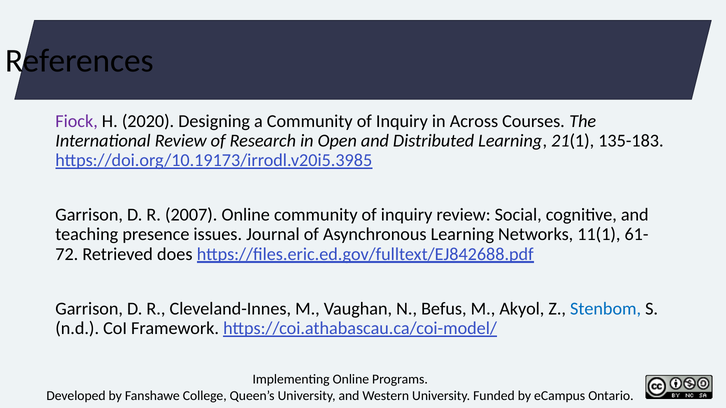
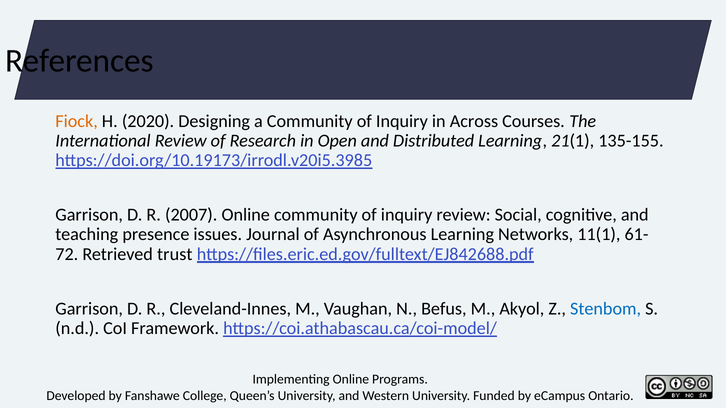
Fiock colour: purple -> orange
135-183: 135-183 -> 135-155
does: does -> trust
